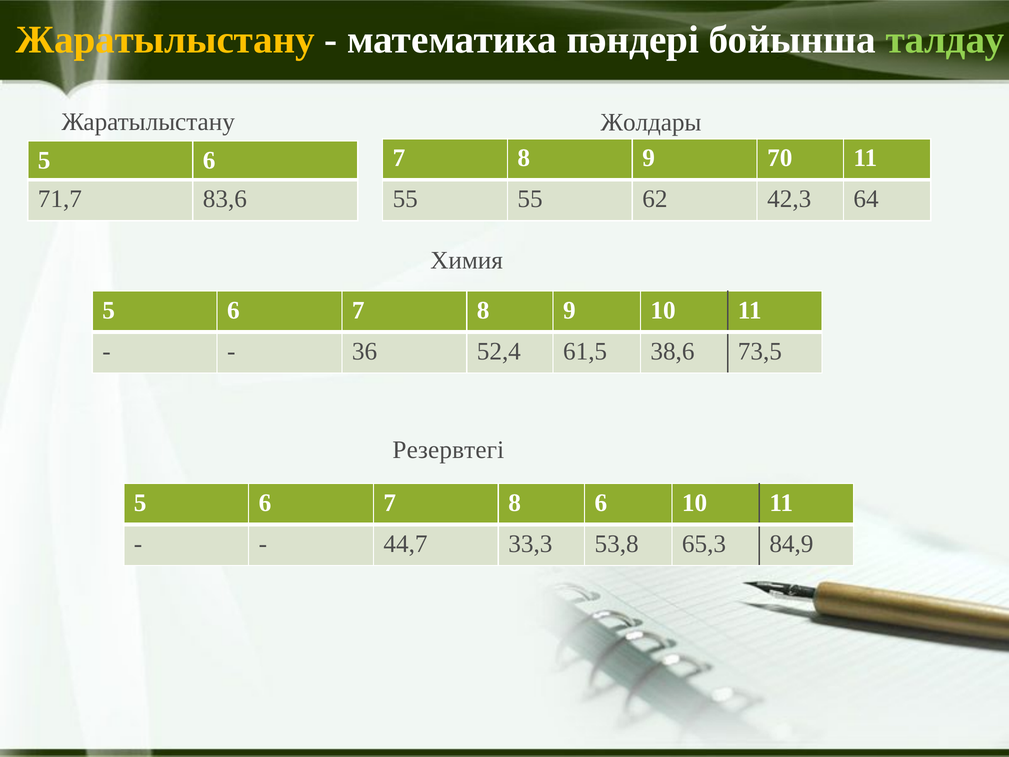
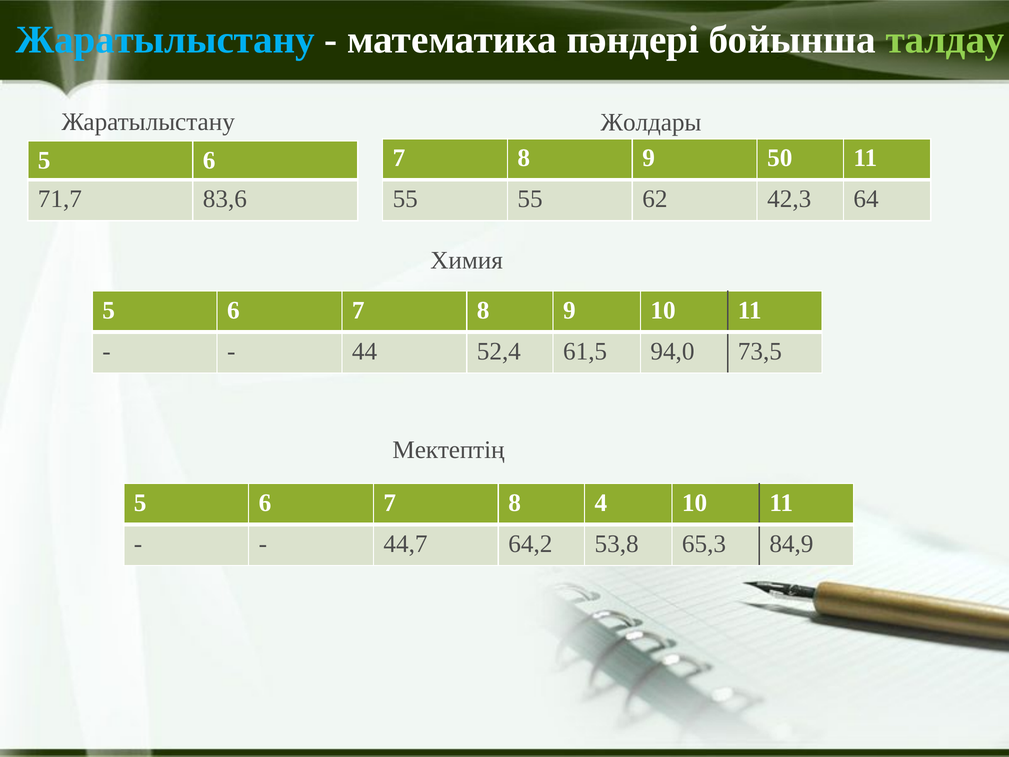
Жаратылыстану at (165, 40) colour: yellow -> light blue
70: 70 -> 50
36: 36 -> 44
38,6: 38,6 -> 94,0
Резервтегі: Резервтегі -> Мектептің
8 6: 6 -> 4
33,3: 33,3 -> 64,2
